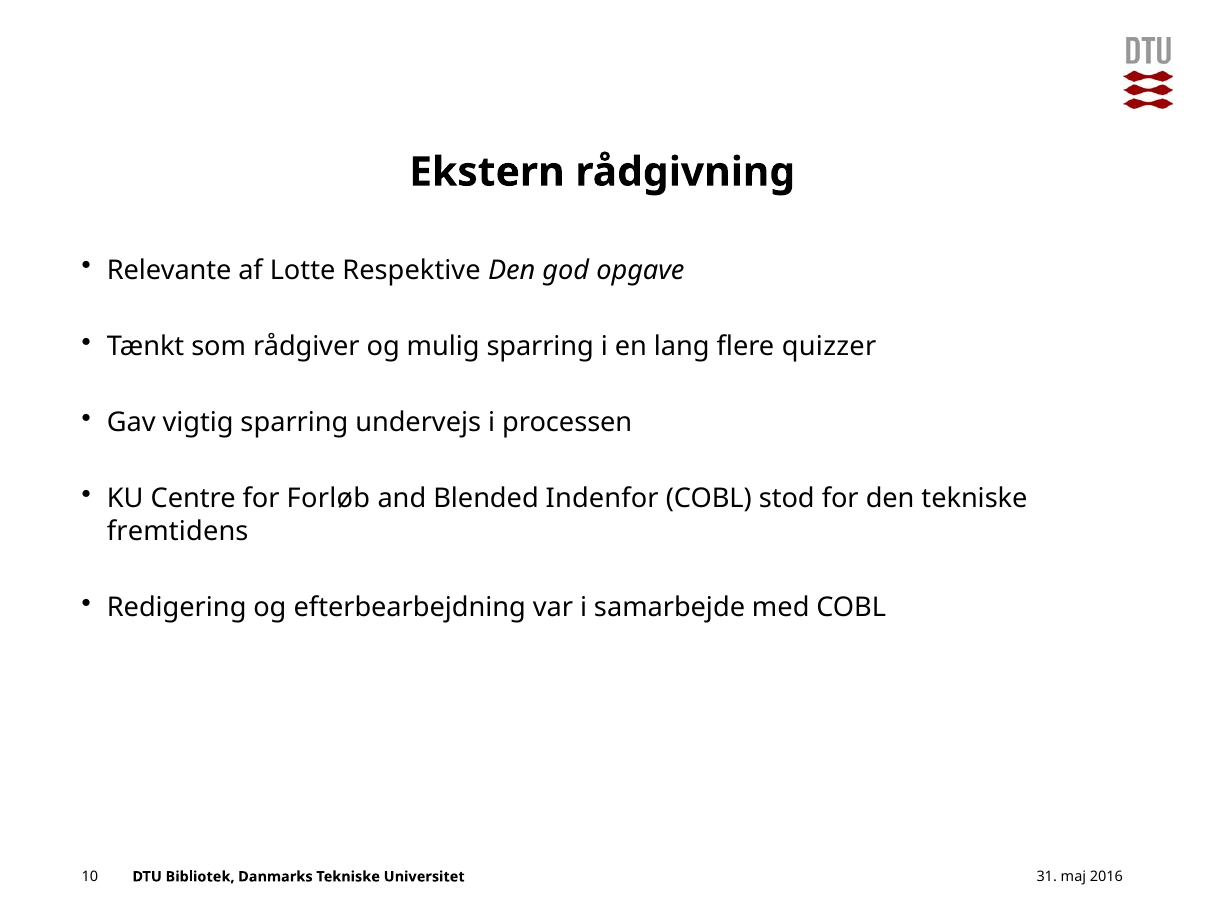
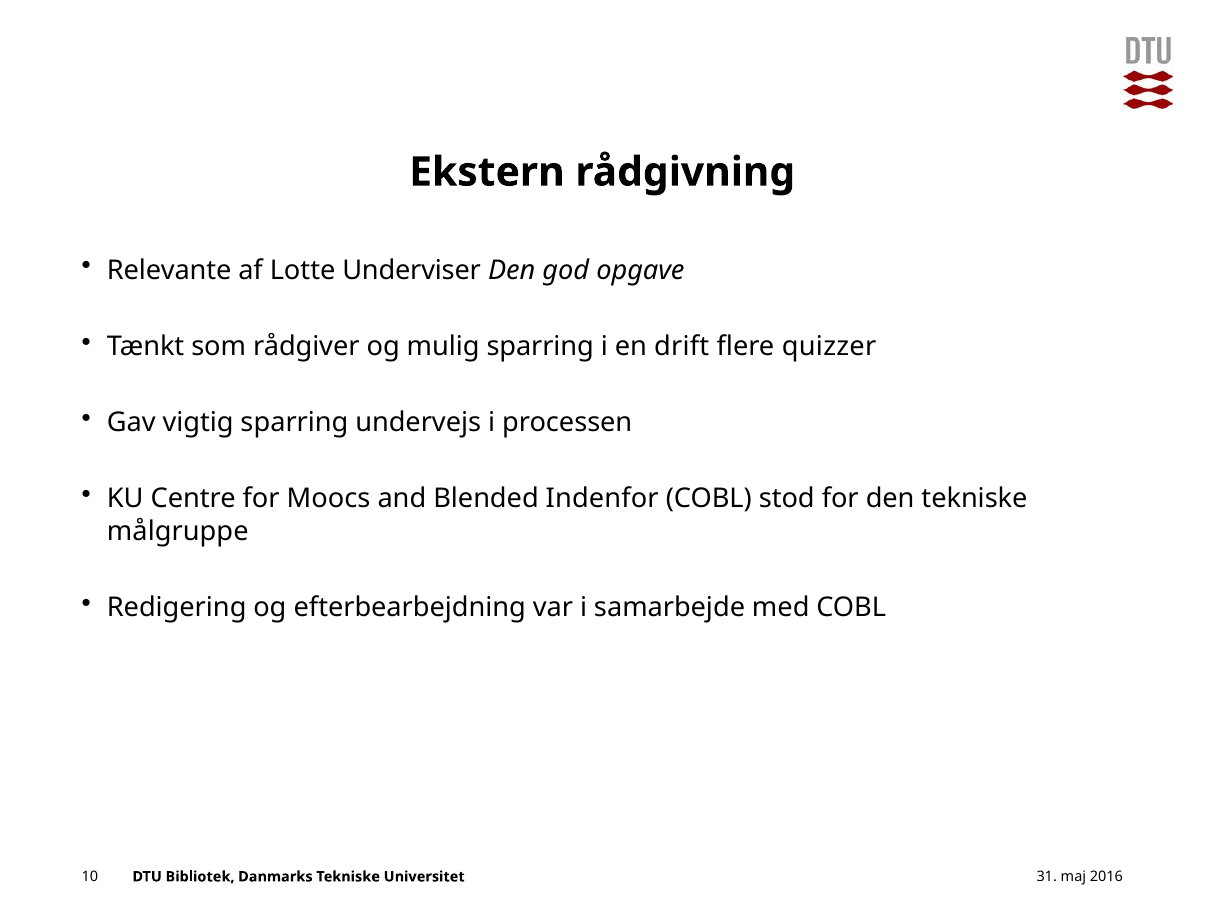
Respektive: Respektive -> Underviser
lang: lang -> drift
Forløb: Forløb -> Moocs
fremtidens: fremtidens -> målgruppe
